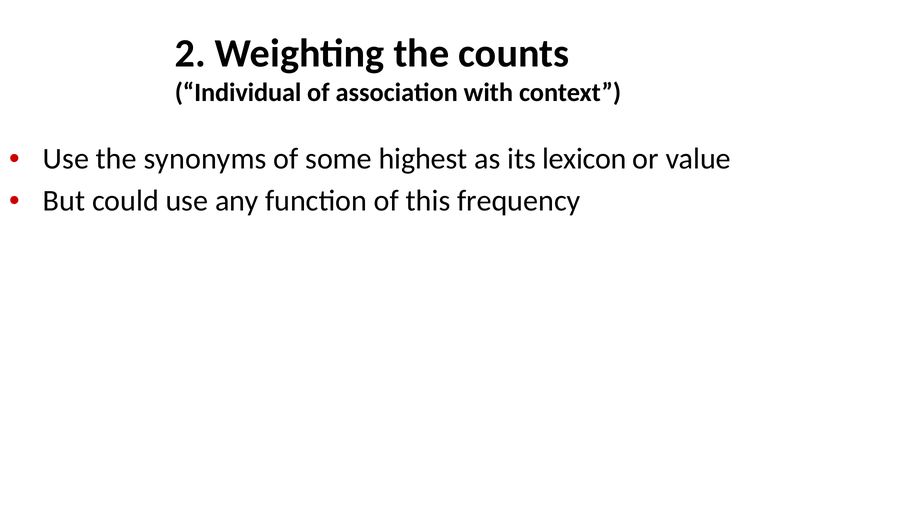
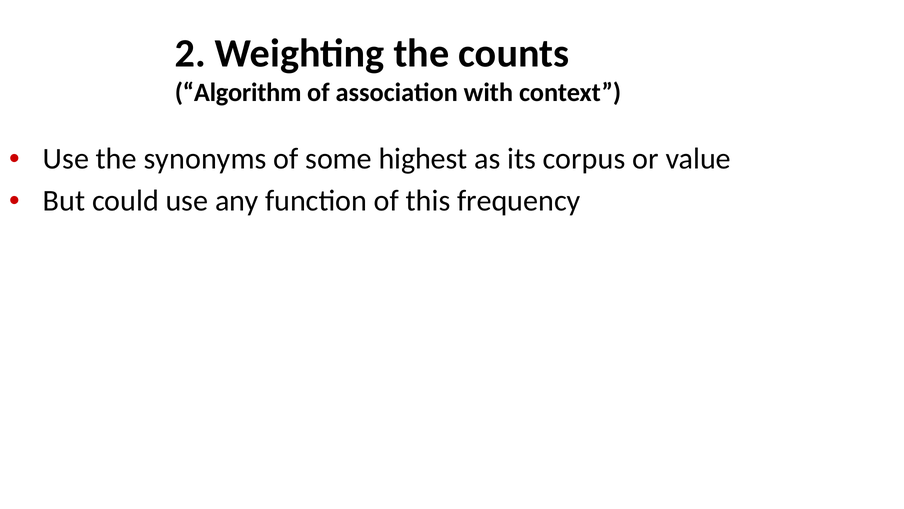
Individual: Individual -> Algorithm
lexicon: lexicon -> corpus
